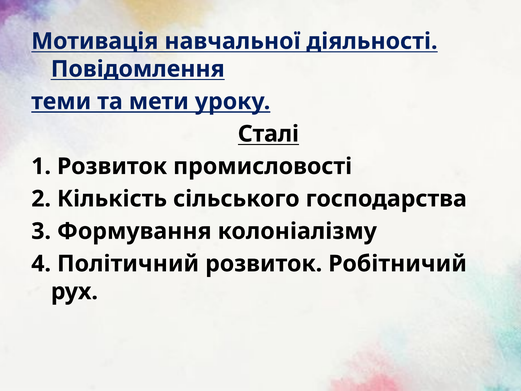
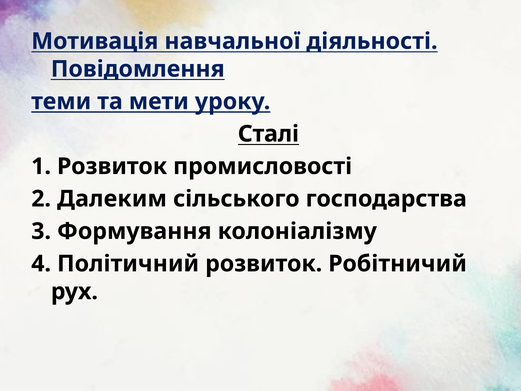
Кількість: Кількість -> Далеким
